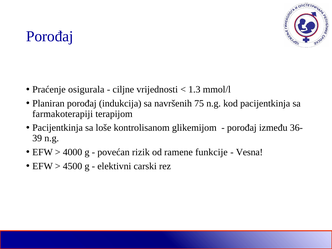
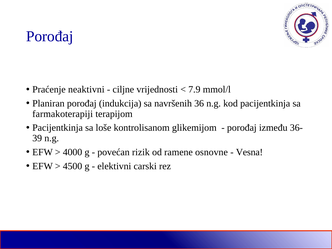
osigurala: osigurala -> neaktivni
1.3: 1.3 -> 7.9
75: 75 -> 36
funkcije: funkcije -> osnovne
